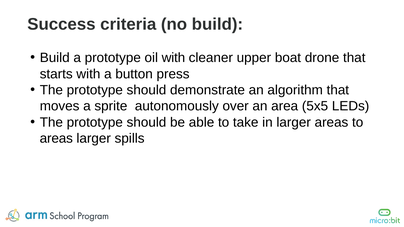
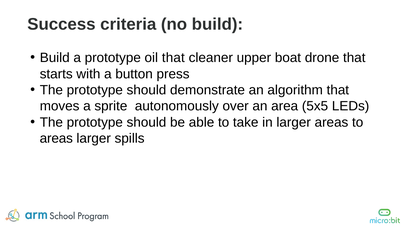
oil with: with -> that
